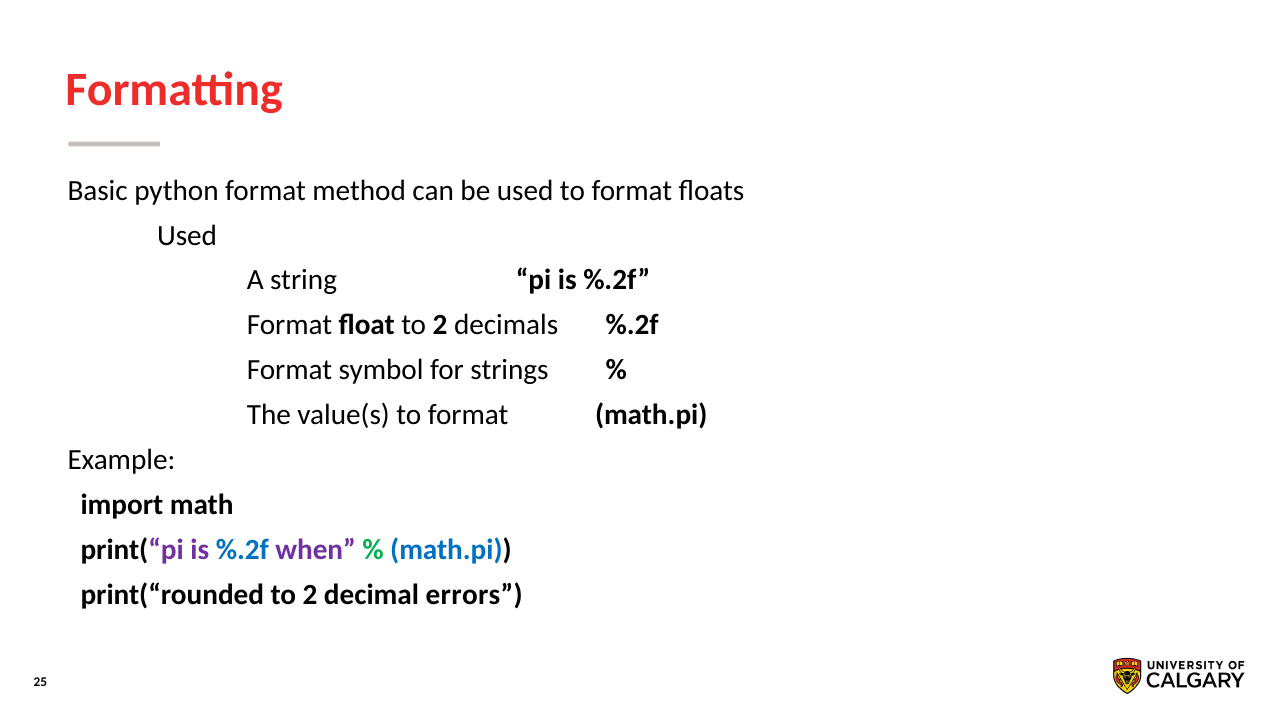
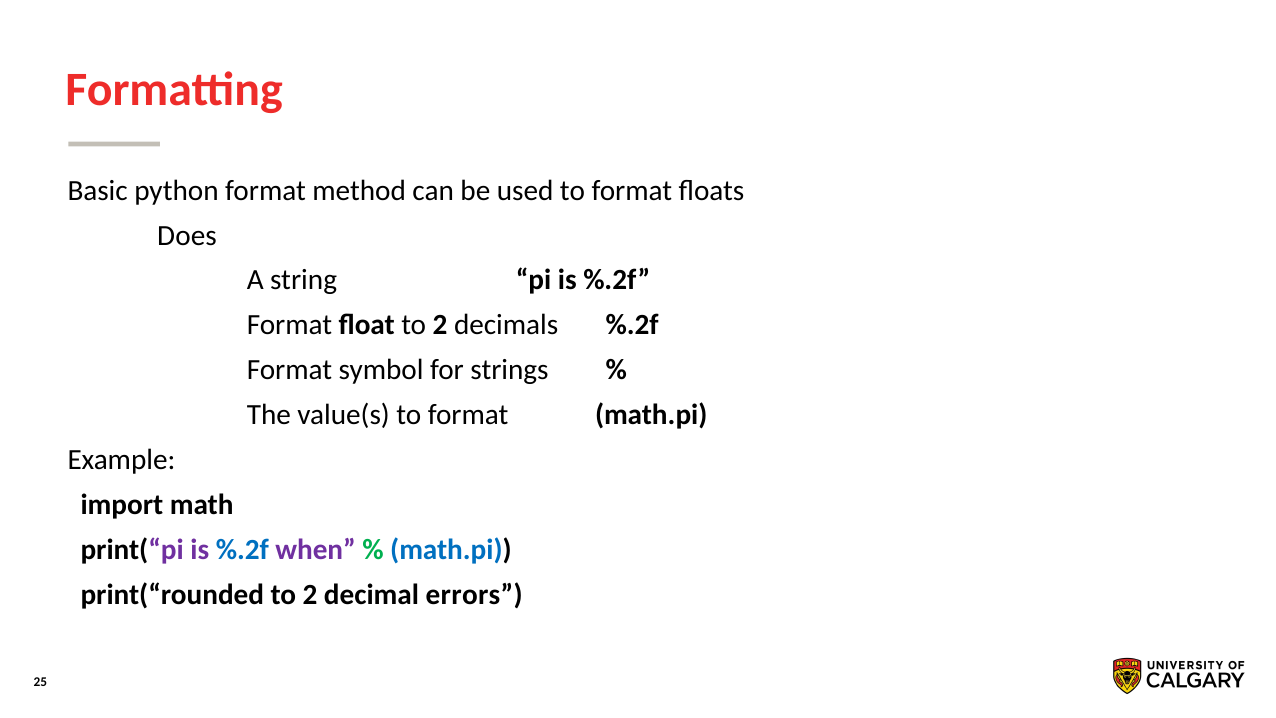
Used at (187, 235): Used -> Does
